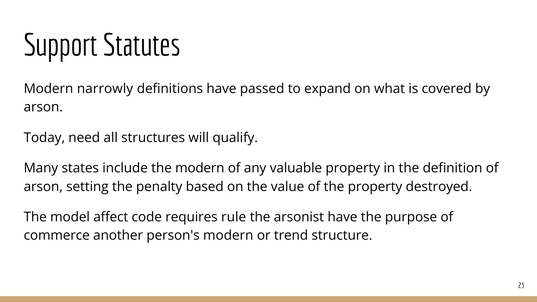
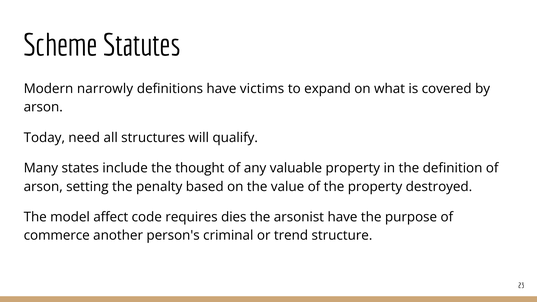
Support: Support -> Scheme
passed: passed -> victims
the modern: modern -> thought
rule: rule -> dies
person's modern: modern -> criminal
